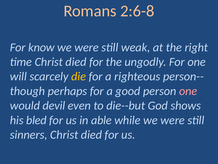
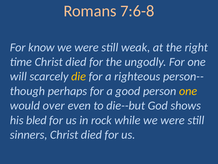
2:6-8: 2:6-8 -> 7:6-8
one at (188, 91) colour: pink -> yellow
devil: devil -> over
able: able -> rock
